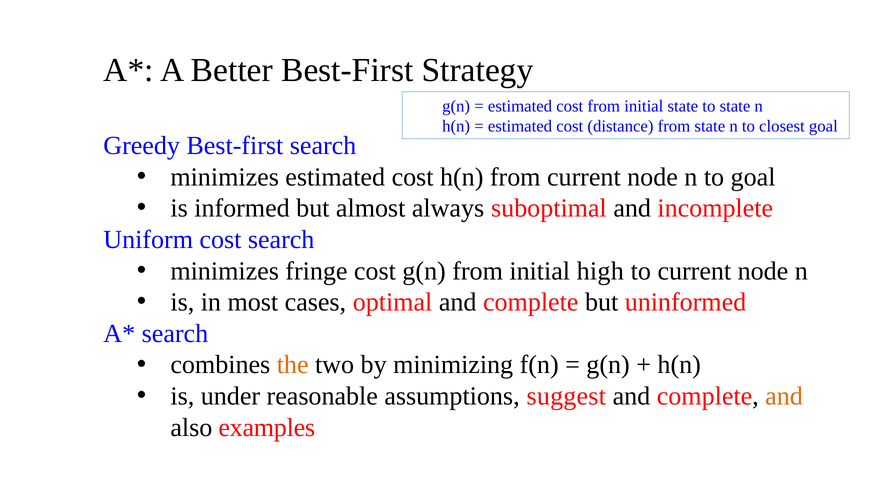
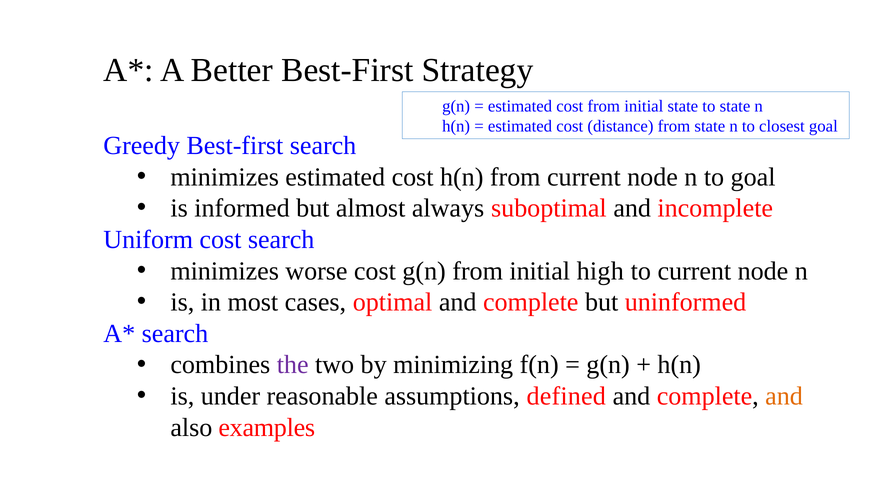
fringe: fringe -> worse
the colour: orange -> purple
suggest: suggest -> defined
